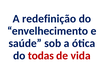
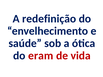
todas: todas -> eram
